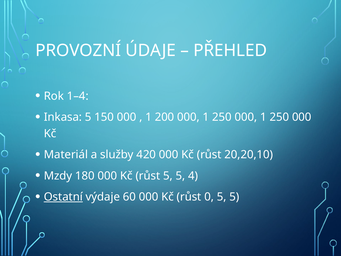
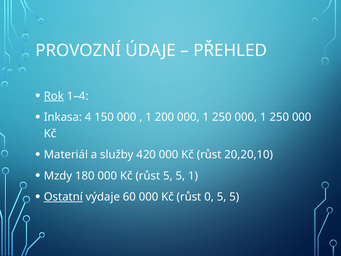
Rok underline: none -> present
Inkasa 5: 5 -> 4
5 4: 4 -> 1
